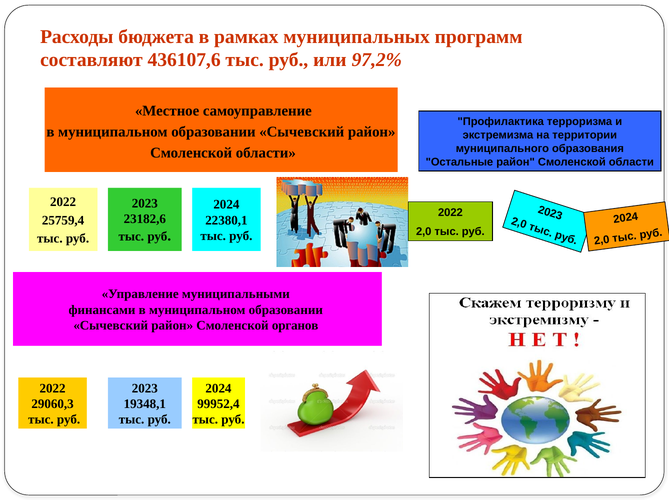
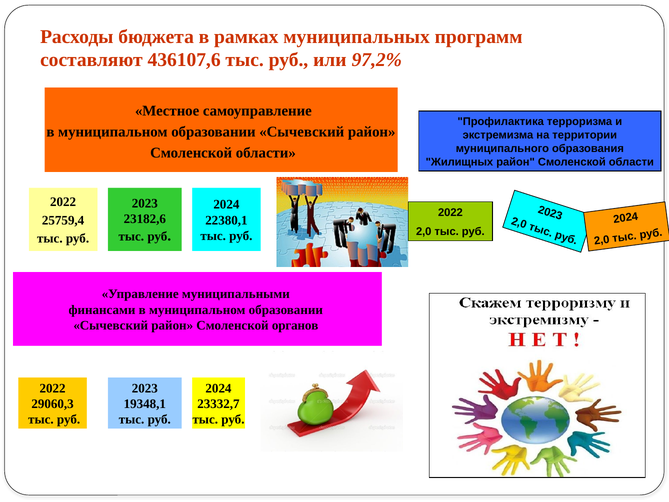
Остальные: Остальные -> Жилищных
99952,4: 99952,4 -> 23332,7
